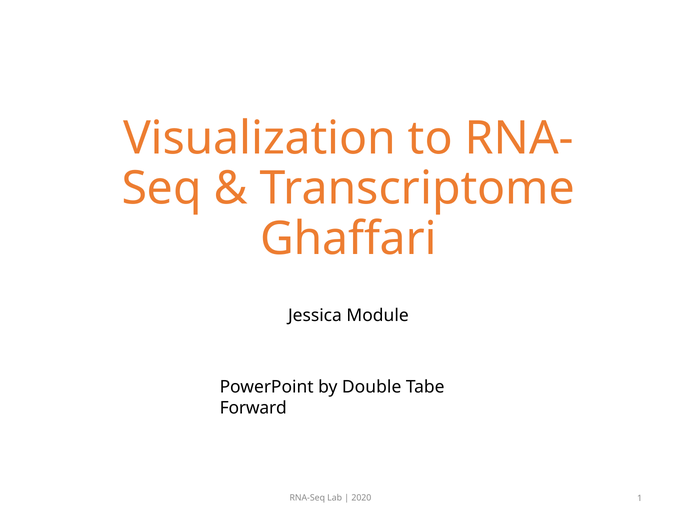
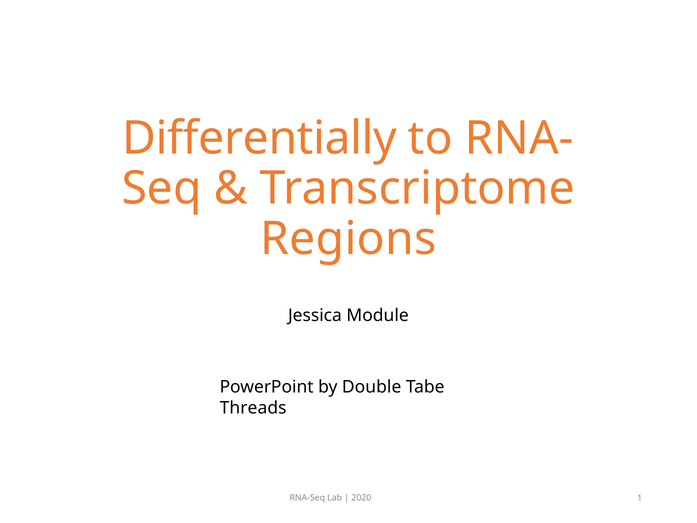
Visualization: Visualization -> Differentially
Ghaffari: Ghaffari -> Regions
Forward: Forward -> Threads
